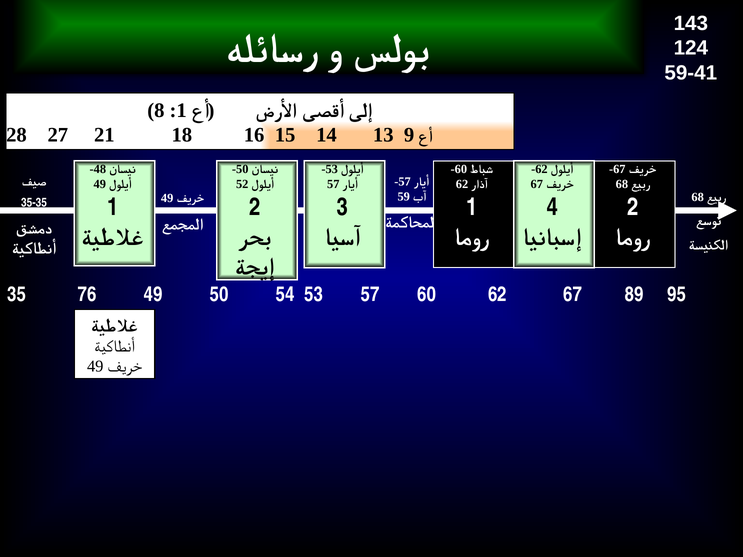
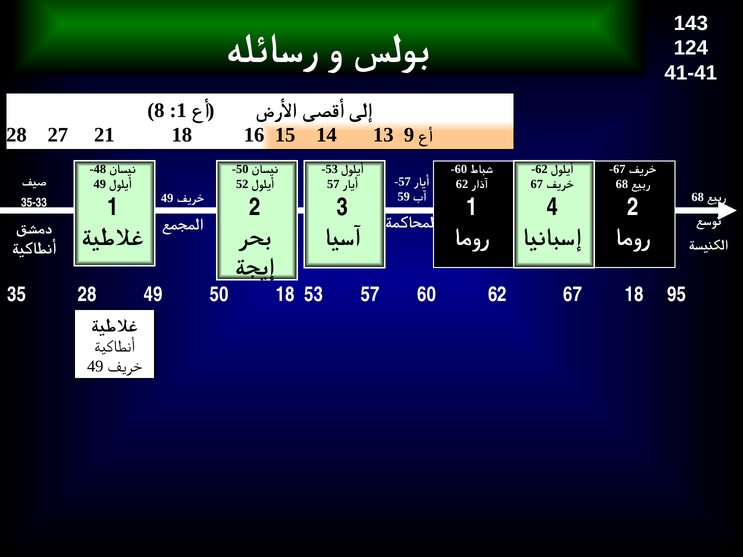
59-41: 59-41 -> 41-41
35-35: 35-35 -> 35-33
35 76: 76 -> 28
50 54: 54 -> 18
67 89: 89 -> 18
